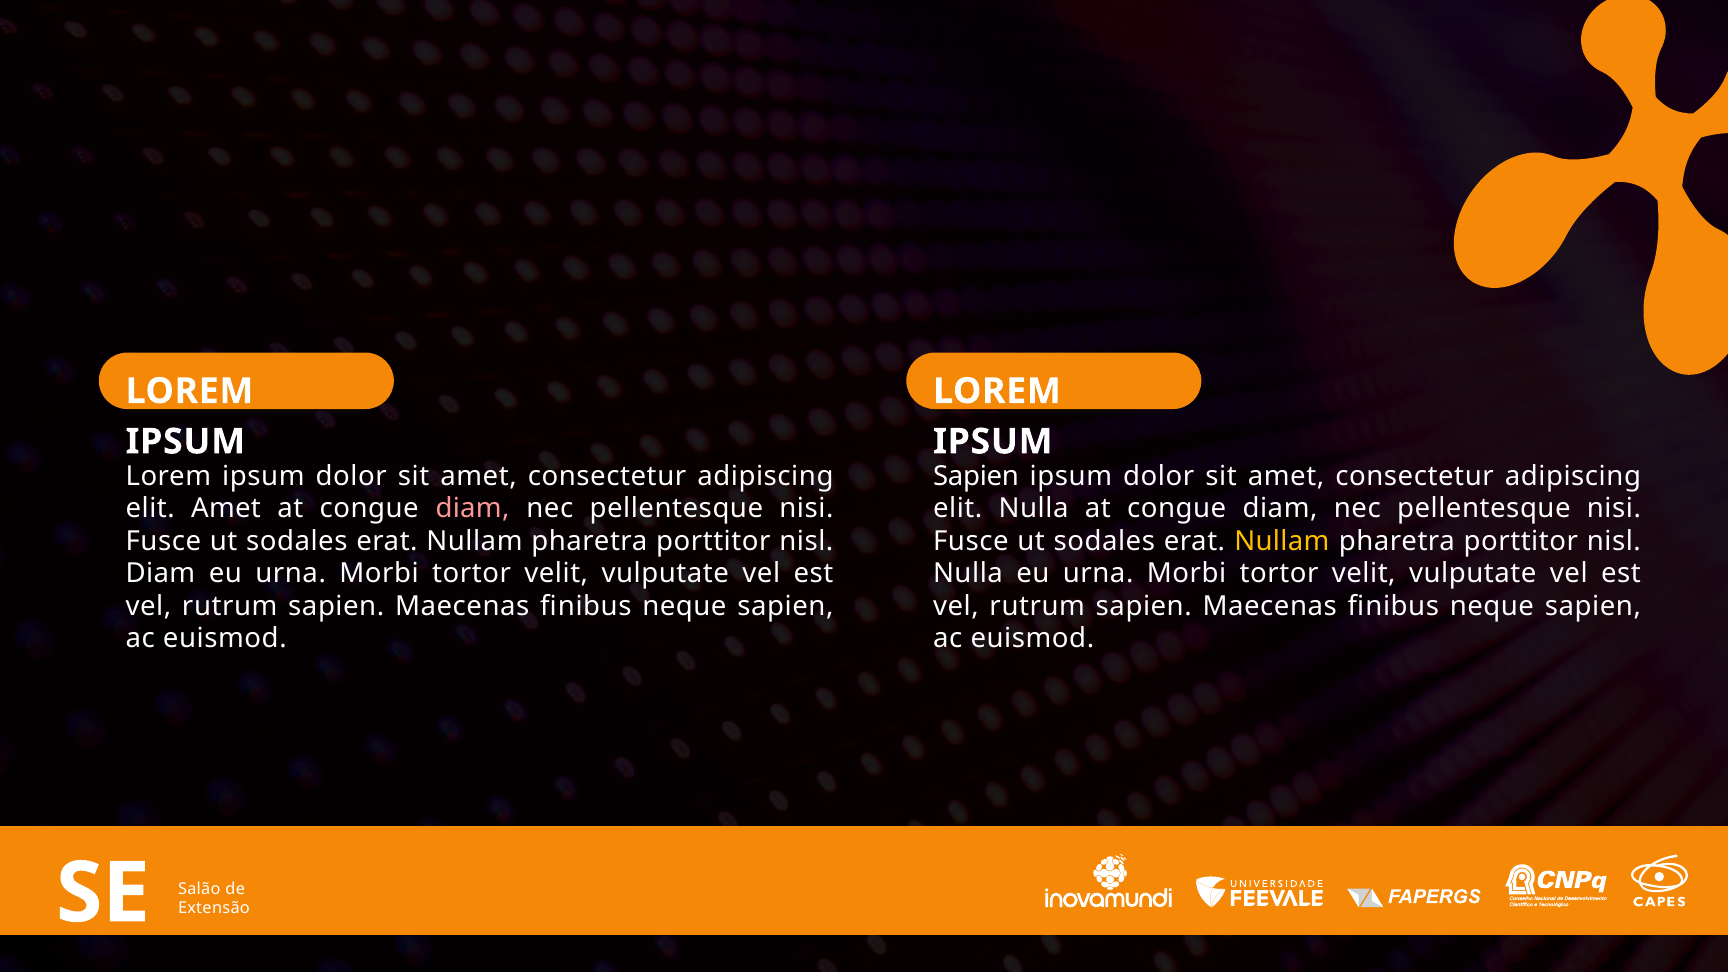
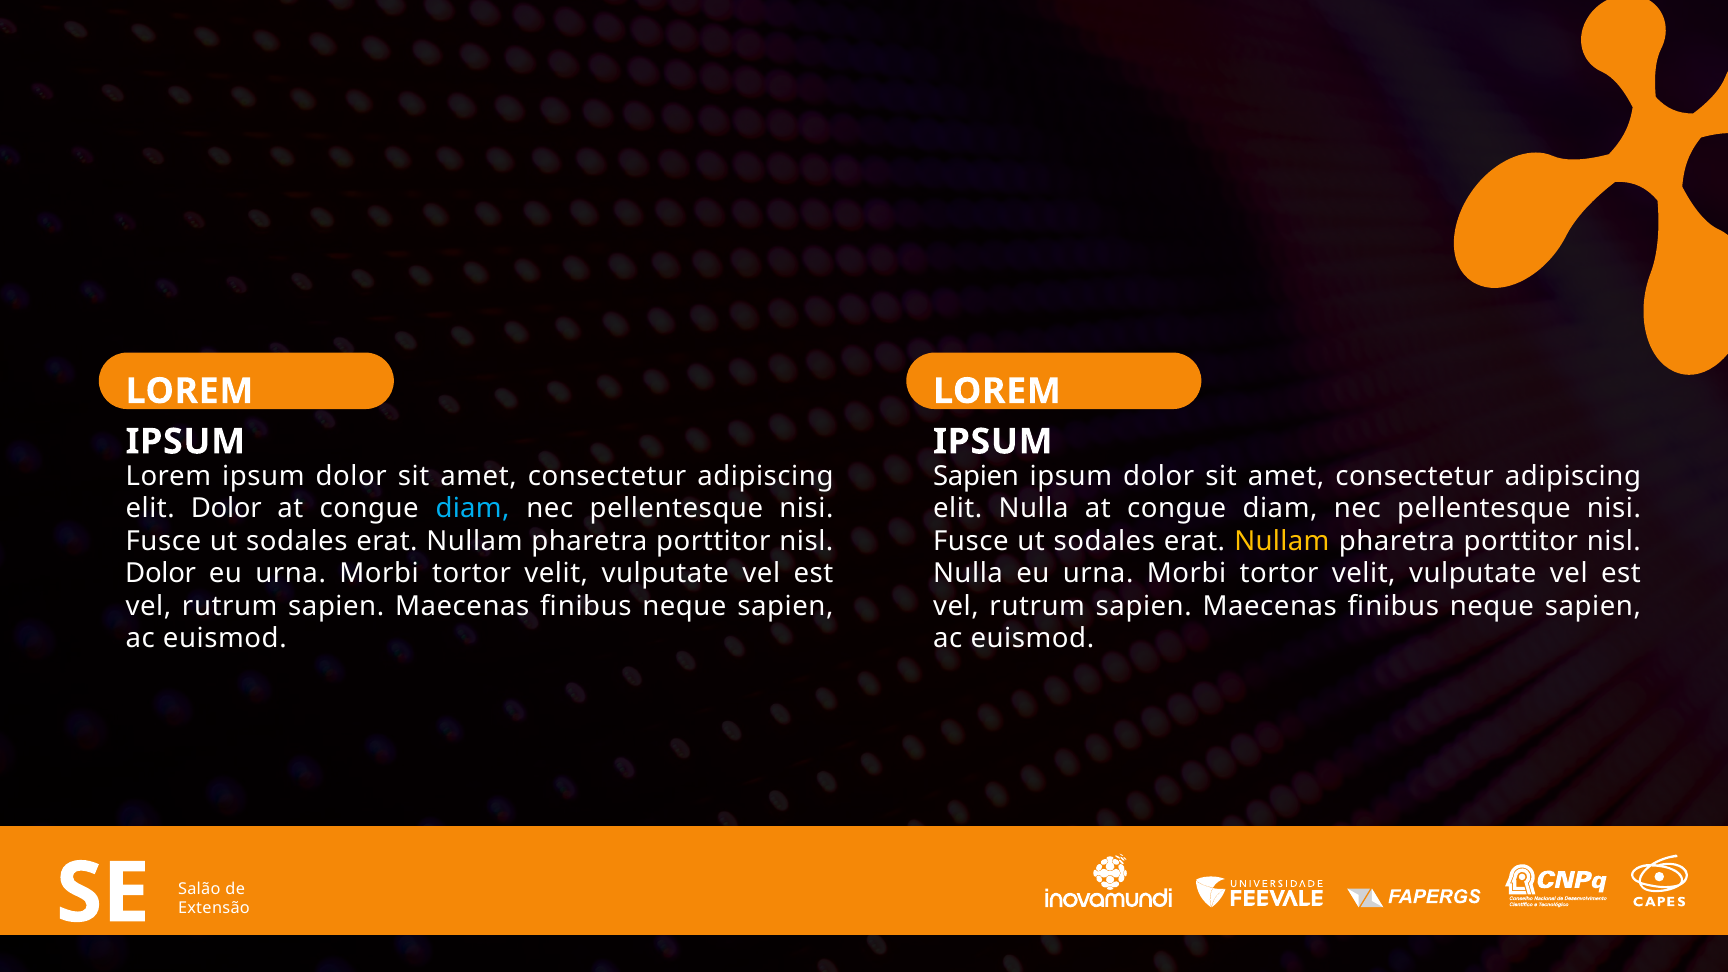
elit Amet: Amet -> Dolor
diam at (472, 508) colour: pink -> light blue
Diam at (160, 573): Diam -> Dolor
